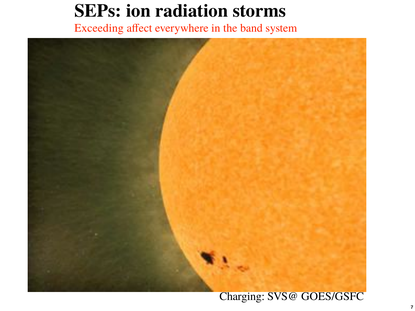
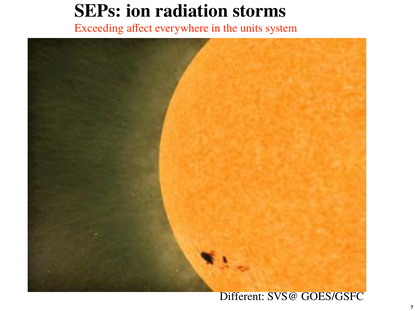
band: band -> units
Charging: Charging -> Different
